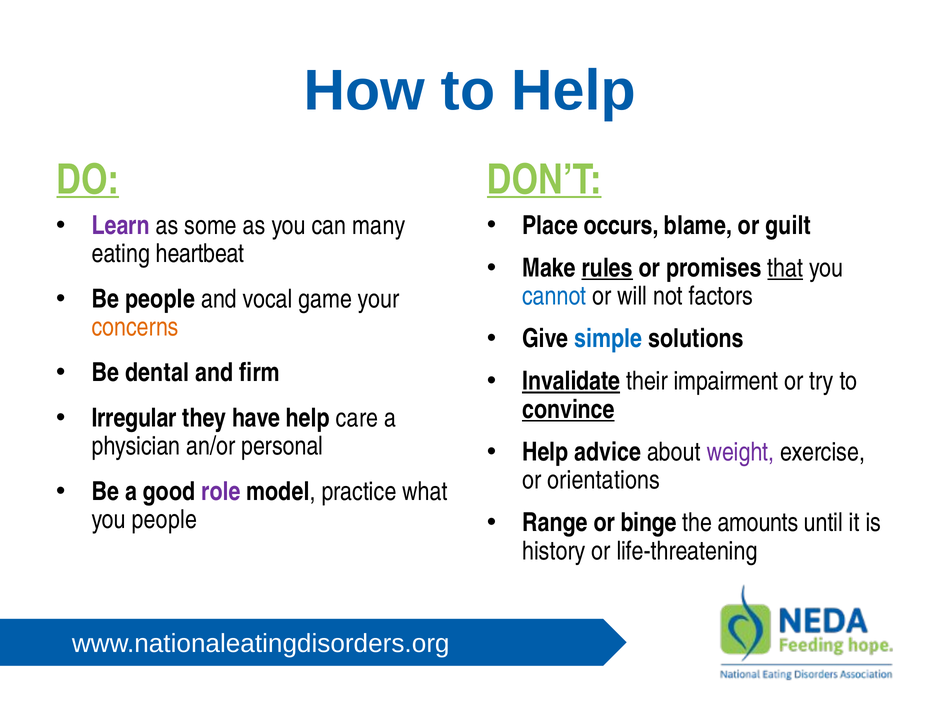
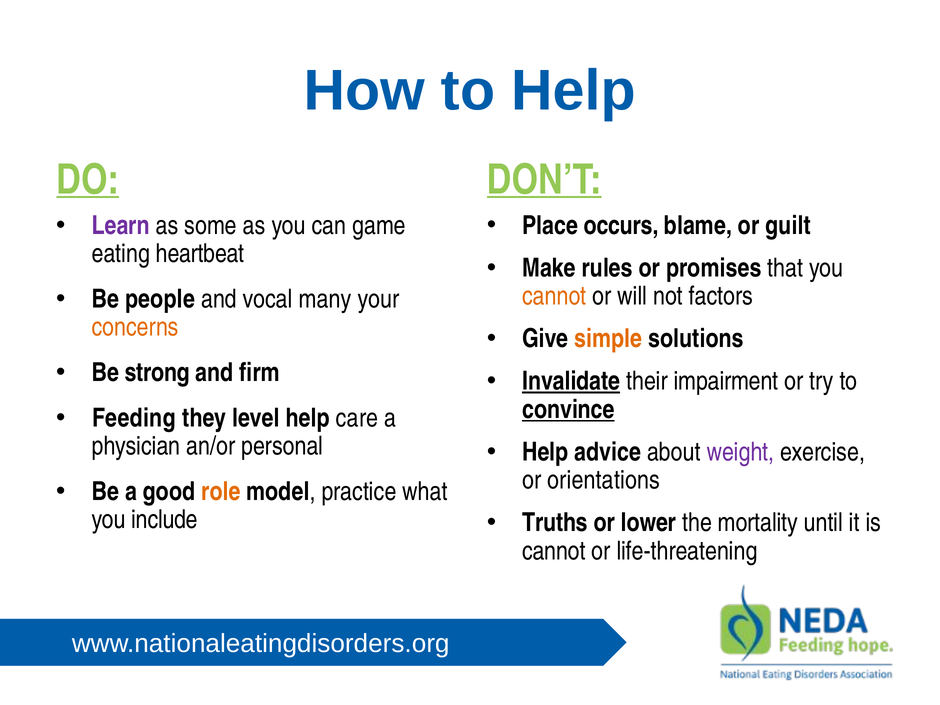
many: many -> game
rules underline: present -> none
that underline: present -> none
game: game -> many
cannot at (554, 296) colour: blue -> orange
simple colour: blue -> orange
dental: dental -> strong
Irregular: Irregular -> Feeding
have: have -> level
role colour: purple -> orange
you people: people -> include
Range: Range -> Truths
binge: binge -> lower
amounts: amounts -> mortality
history at (554, 551): history -> cannot
